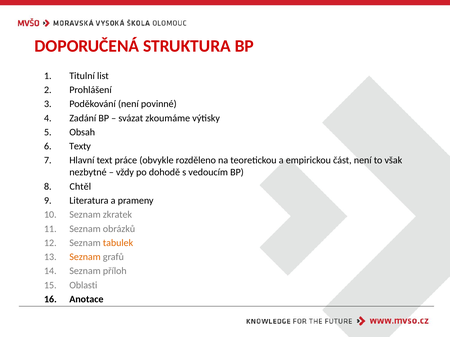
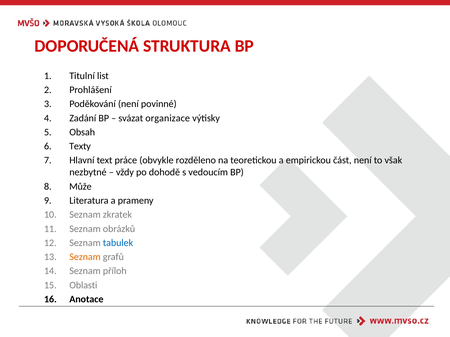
zkoumáme: zkoumáme -> organizace
Chtěl: Chtěl -> Může
tabulek colour: orange -> blue
